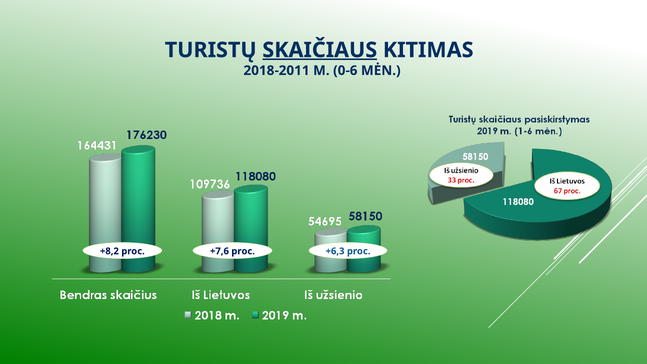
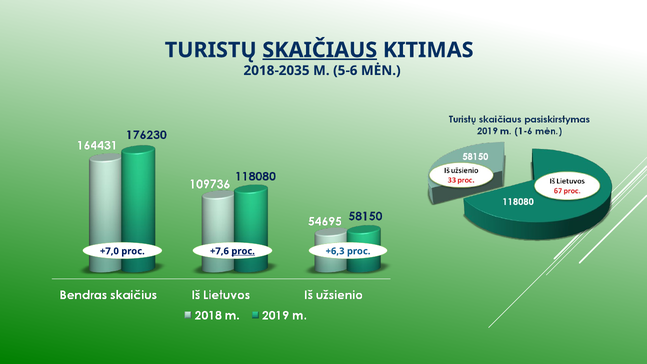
2018-2011: 2018-2011 -> 2018-2035
0-6: 0-6 -> 5-6
+8,2: +8,2 -> +7,0
proc at (243, 251) underline: none -> present
